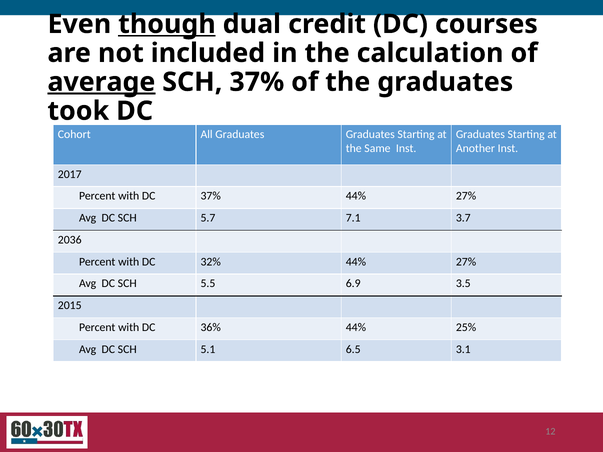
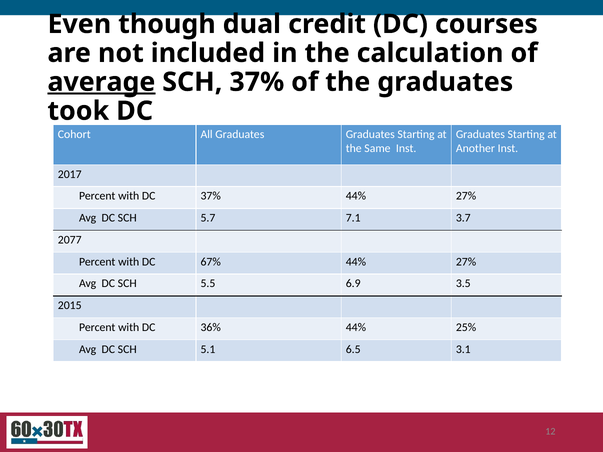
though underline: present -> none
2036: 2036 -> 2077
32%: 32% -> 67%
